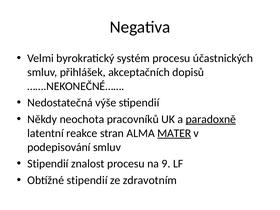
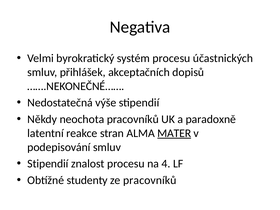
paradoxně underline: present -> none
9: 9 -> 4
Obtížné stipendií: stipendií -> studenty
ze zdravotním: zdravotním -> pracovníků
